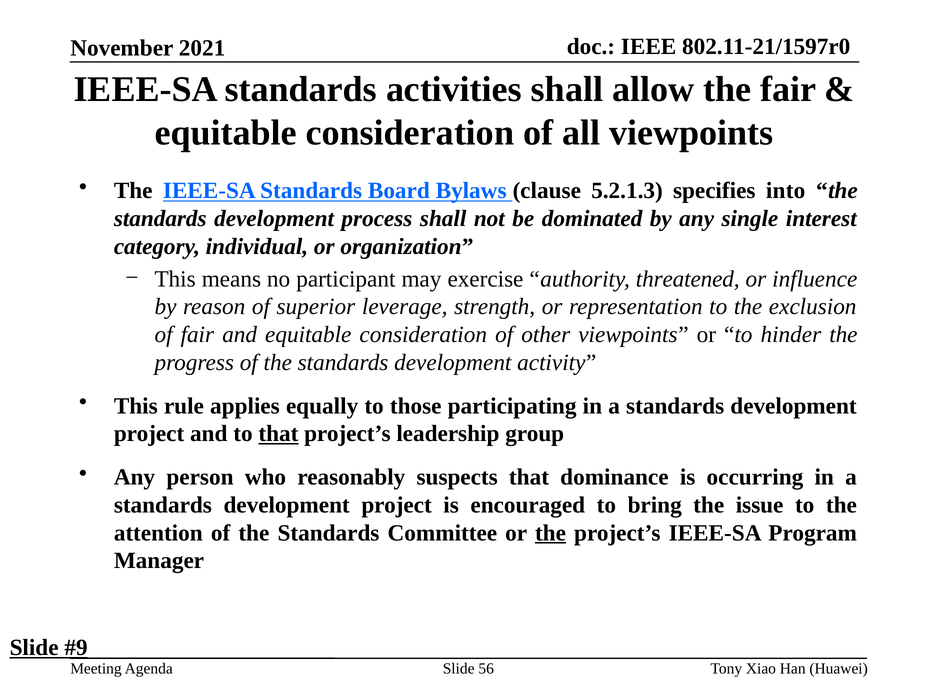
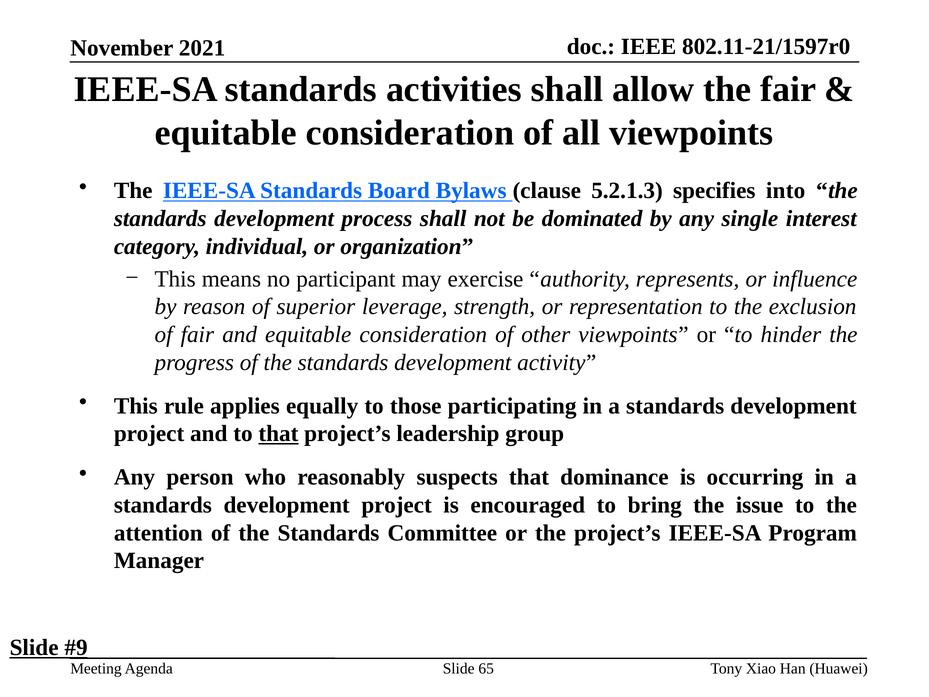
threatened: threatened -> represents
the at (550, 533) underline: present -> none
56: 56 -> 65
